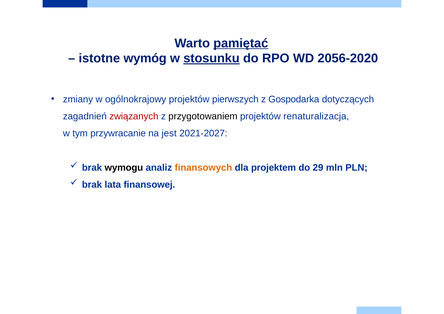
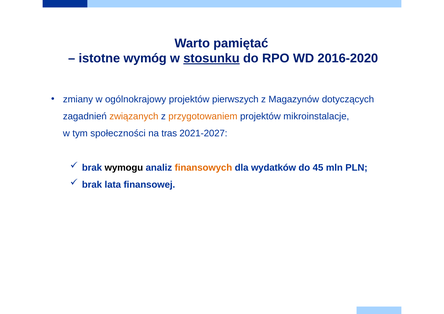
pamiętać underline: present -> none
2056-2020: 2056-2020 -> 2016-2020
Gospodarka: Gospodarka -> Magazynów
związanych colour: red -> orange
przygotowaniem colour: black -> orange
renaturalizacja: renaturalizacja -> mikroinstalacje
przywracanie: przywracanie -> społeczności
jest: jest -> tras
projektem: projektem -> wydatków
29: 29 -> 45
